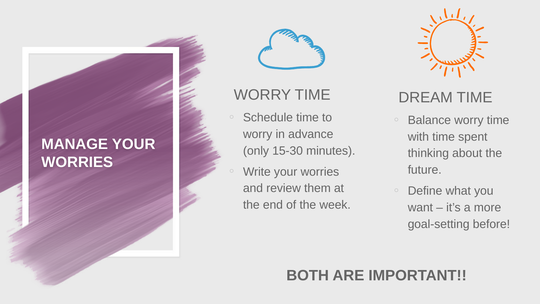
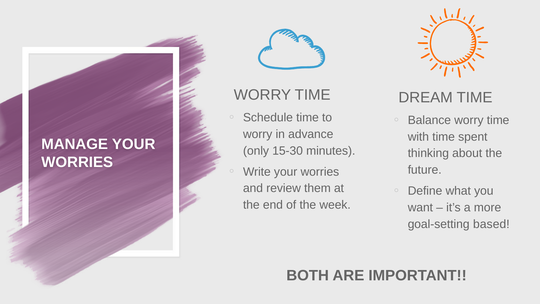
before: before -> based
